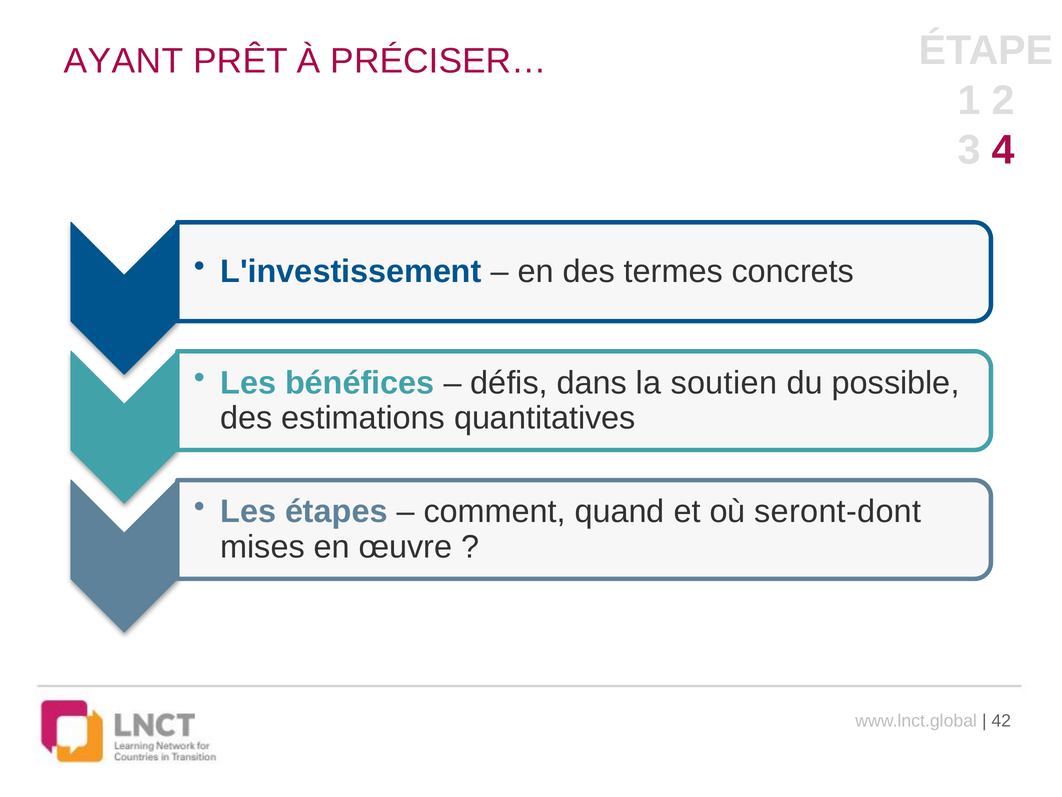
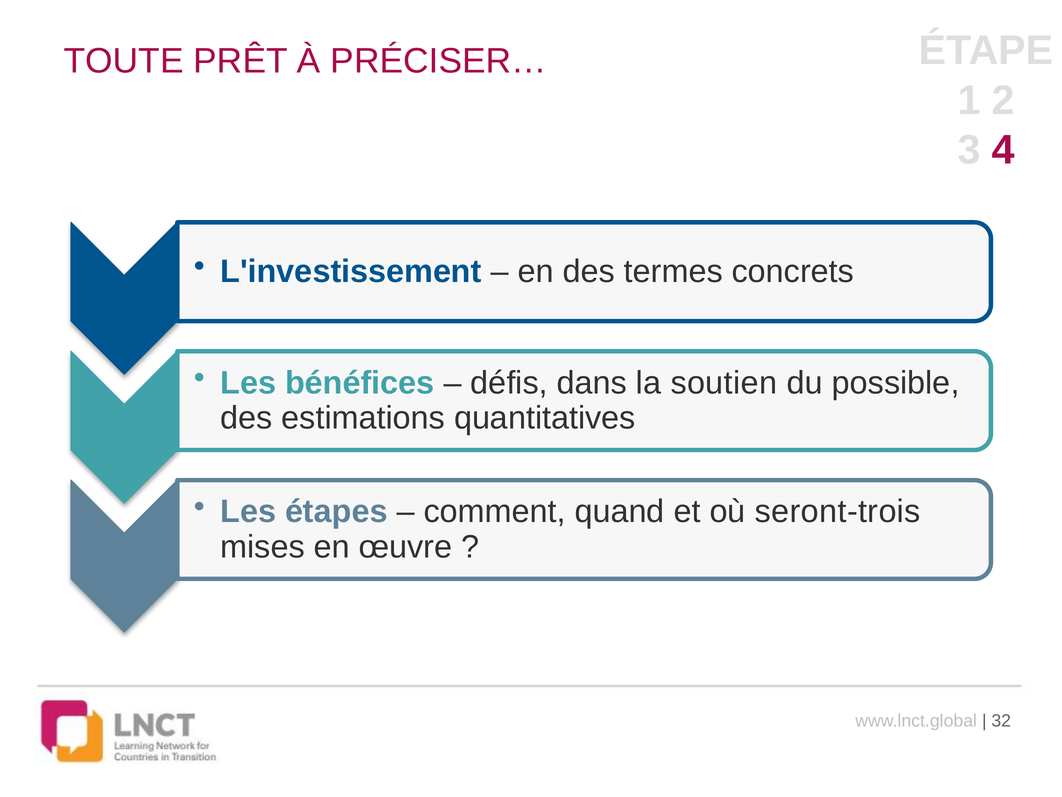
AYANT: AYANT -> TOUTE
seront-dont: seront-dont -> seront-trois
42: 42 -> 32
